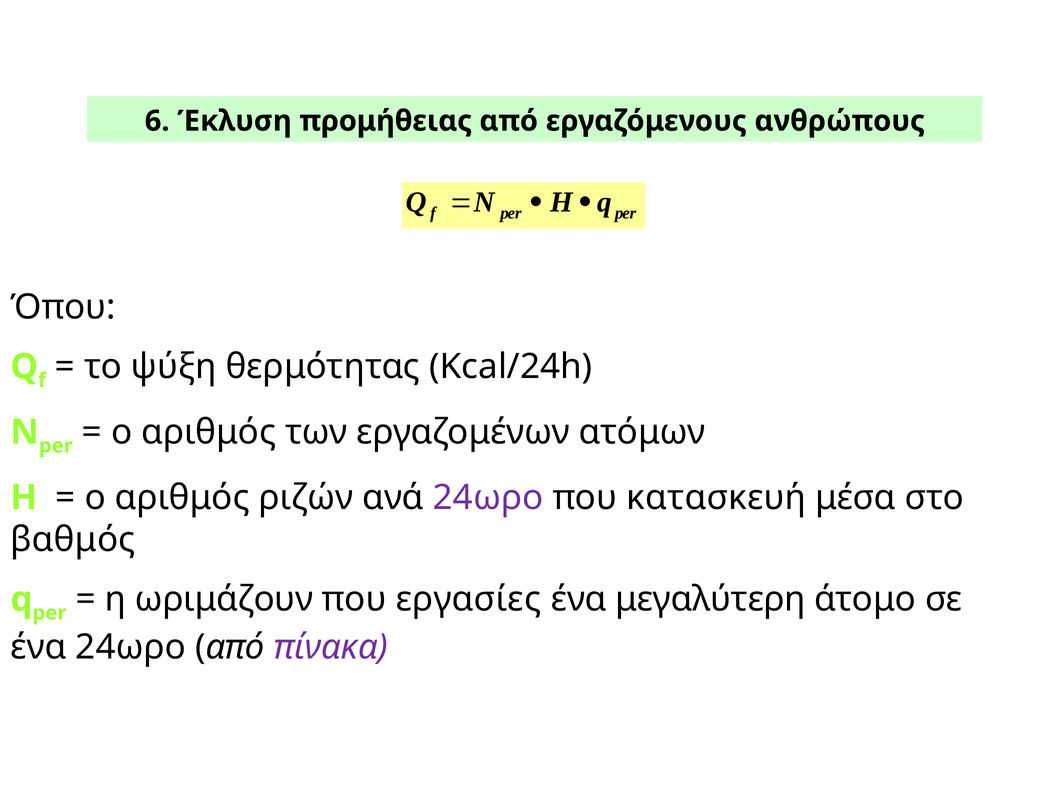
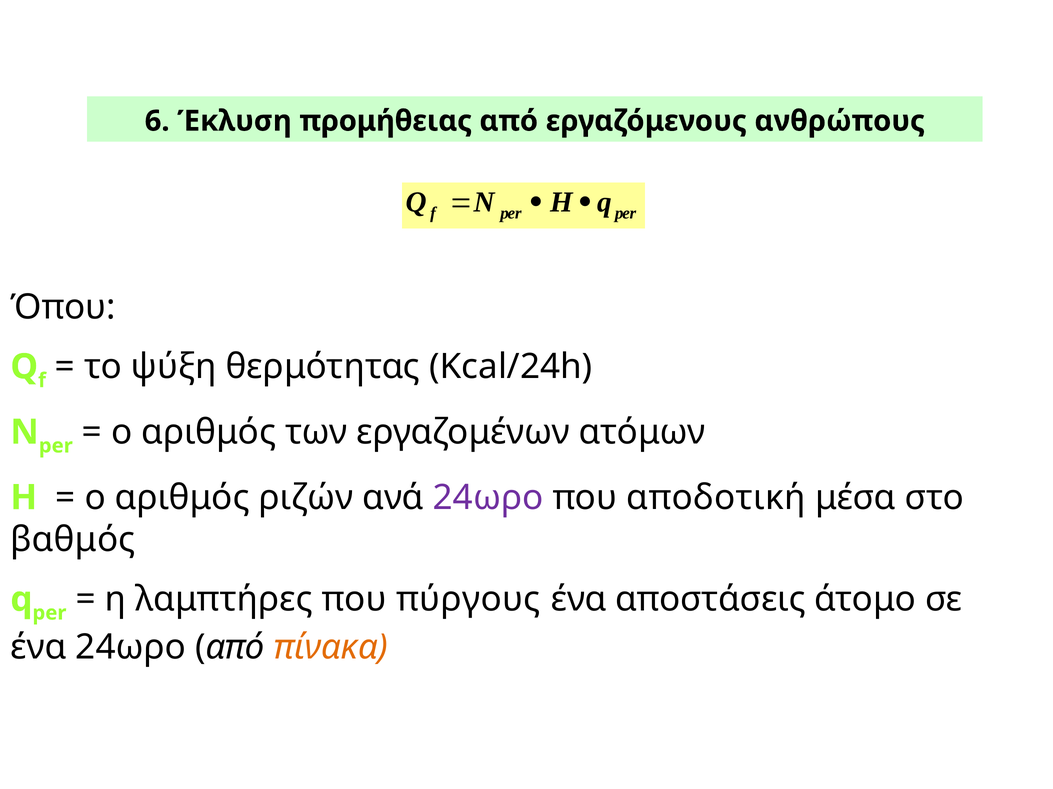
κατασκευή: κατασκευή -> αποδοτική
ωριμάζουν: ωριμάζουν -> λαμπτήρες
εργασίες: εργασίες -> πύργους
μεγαλύτερη: μεγαλύτερη -> αποστάσεις
πίνακα colour: purple -> orange
